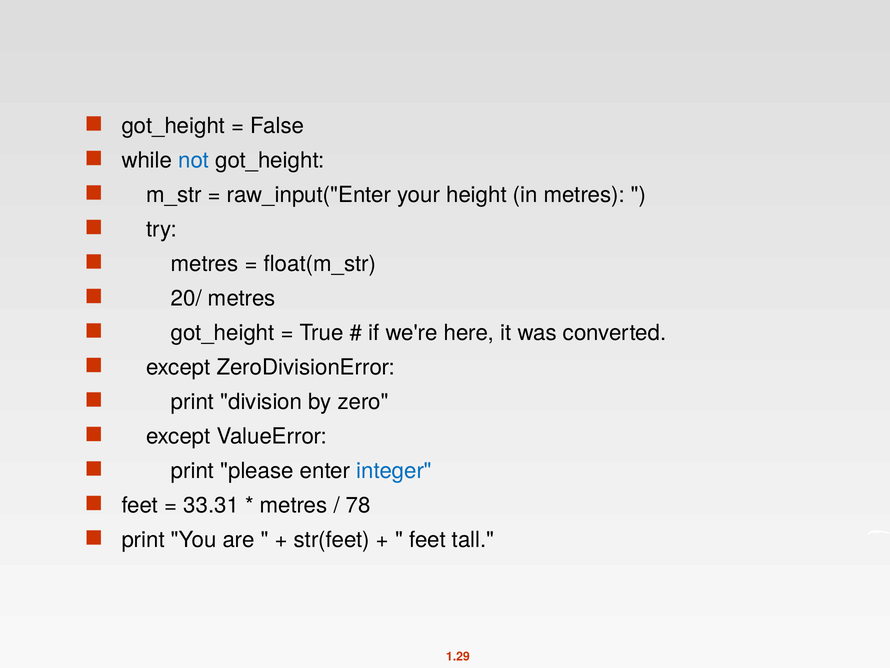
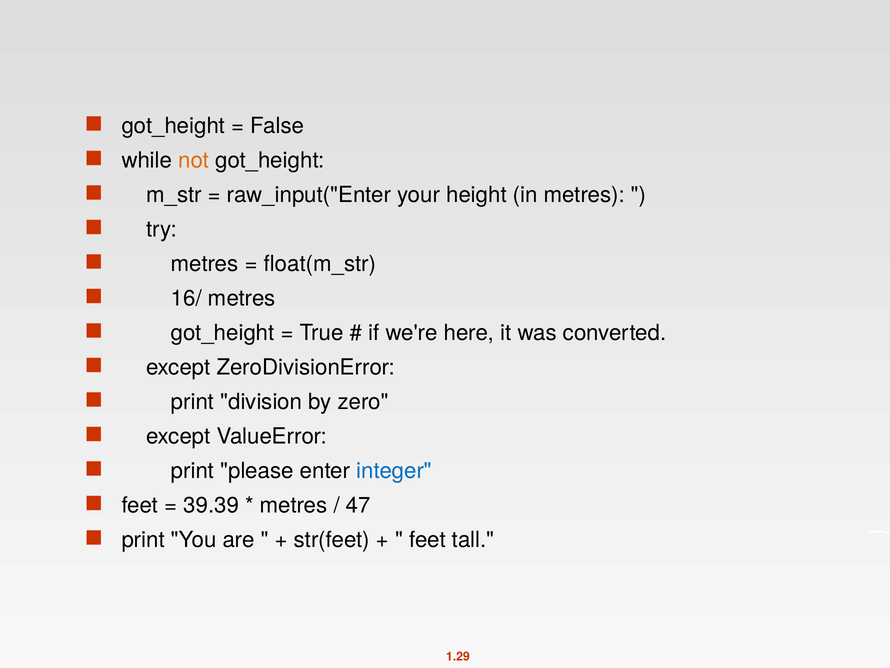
not colour: blue -> orange
20/: 20/ -> 16/
33.31: 33.31 -> 39.39
78: 78 -> 47
